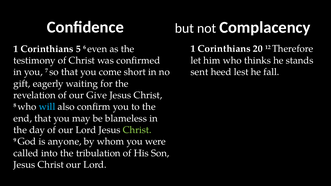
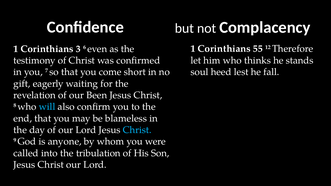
20: 20 -> 55
5: 5 -> 3
sent: sent -> soul
Give: Give -> Been
Christ at (137, 130) colour: light green -> light blue
